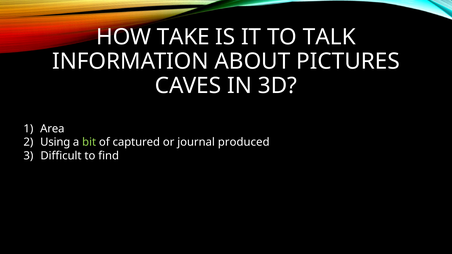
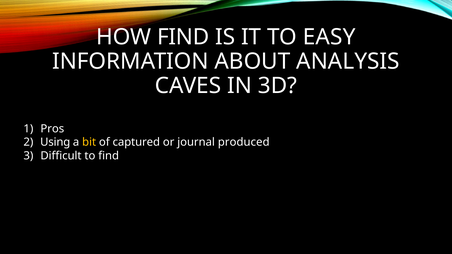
HOW TAKE: TAKE -> FIND
TALK: TALK -> EASY
PICTURES: PICTURES -> ANALYSIS
Area: Area -> Pros
bit colour: light green -> yellow
